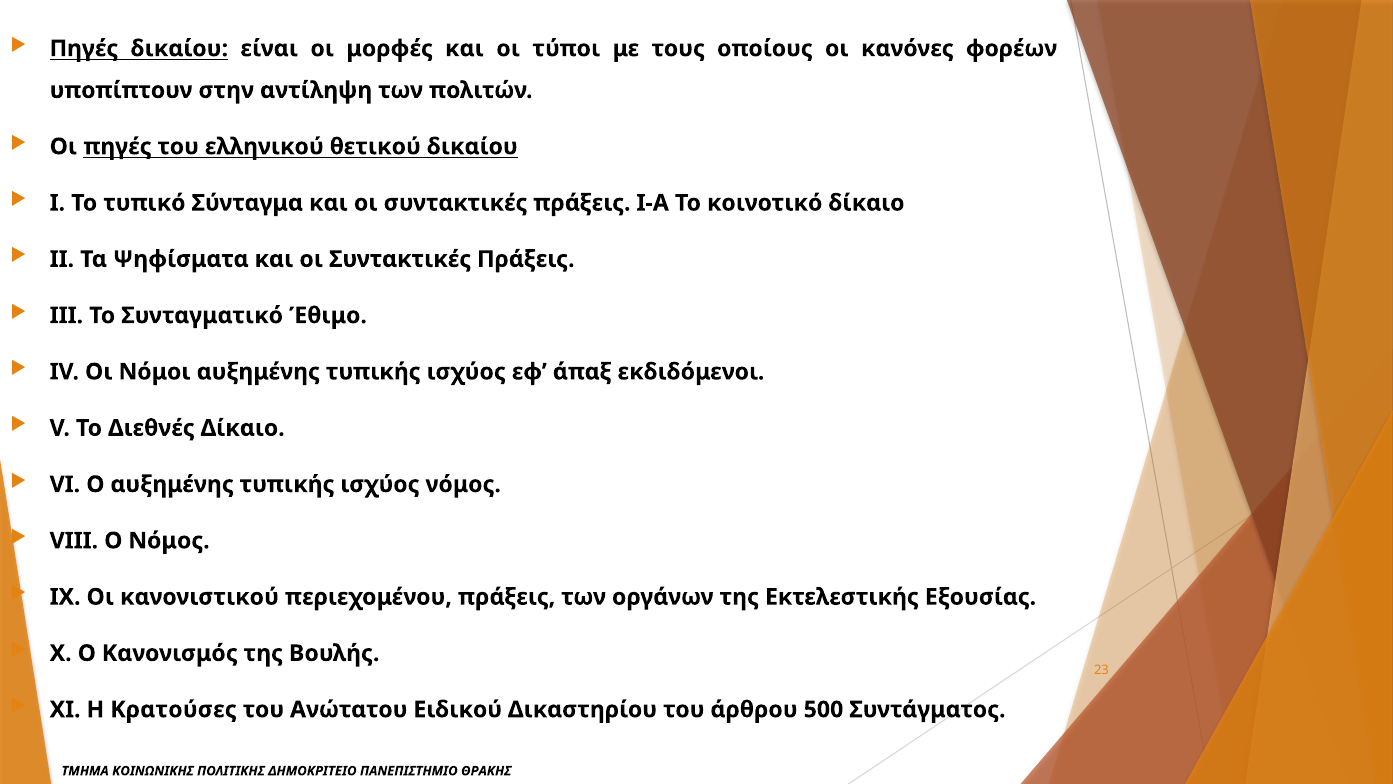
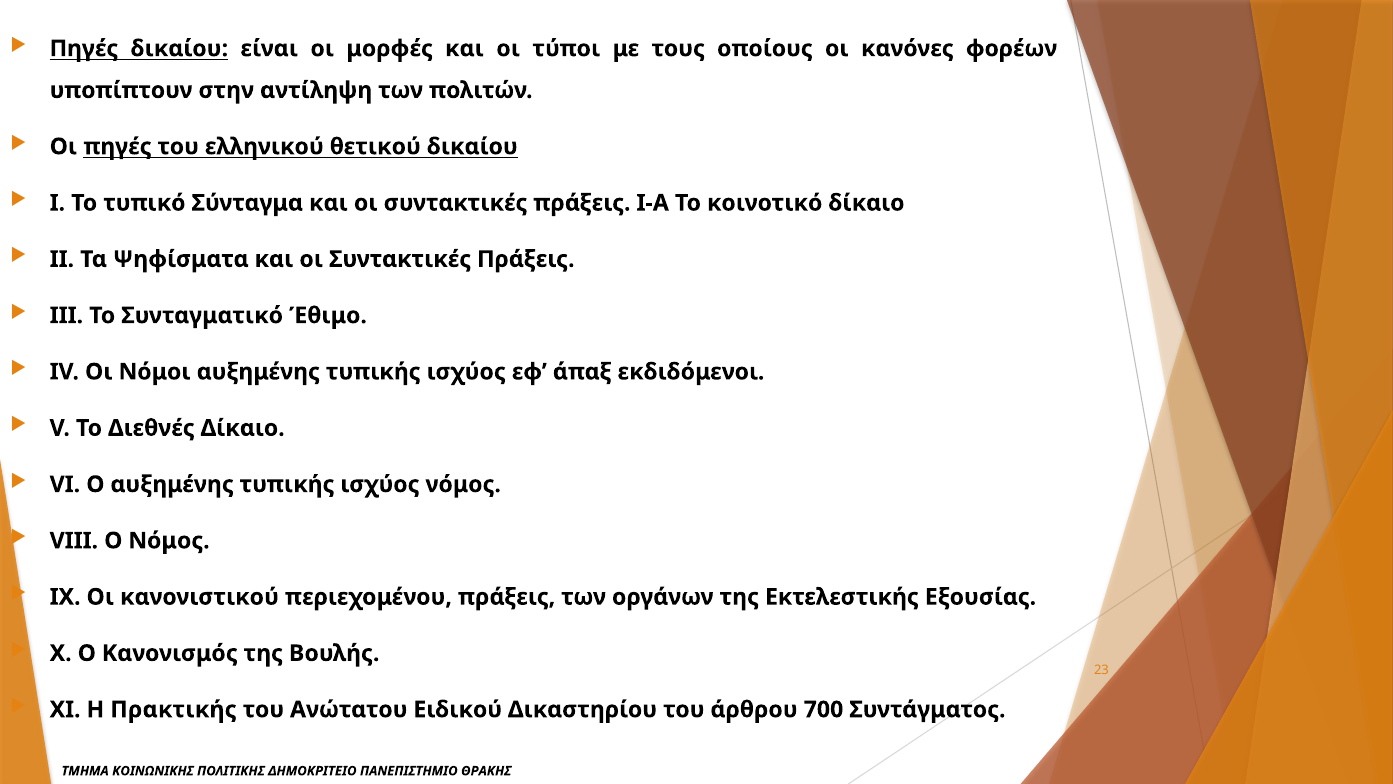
Κρατούσες: Κρατούσες -> Πρακτικής
500: 500 -> 700
